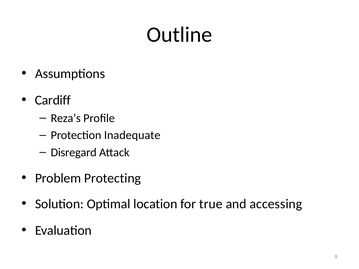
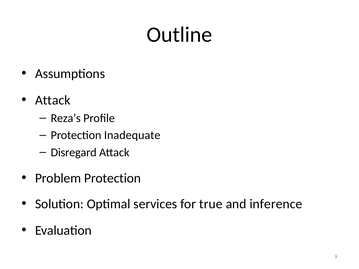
Cardiff at (53, 100): Cardiff -> Attack
Problem Protecting: Protecting -> Protection
location: location -> services
accessing: accessing -> inference
